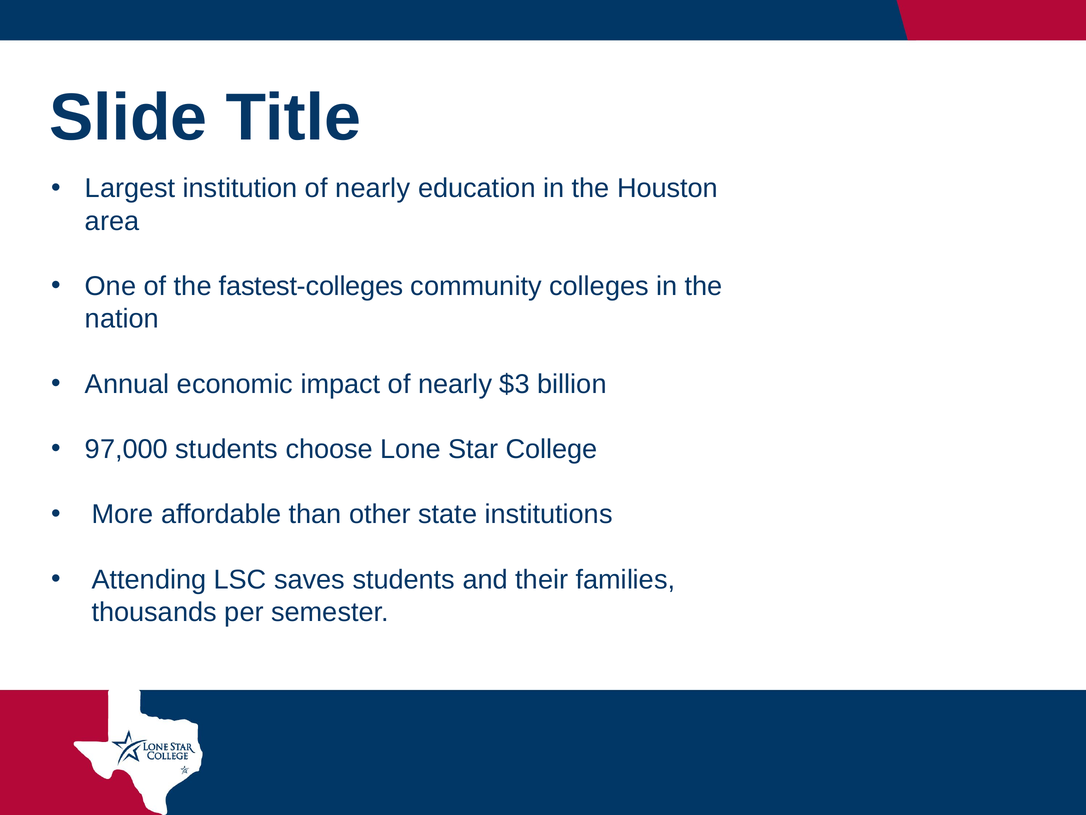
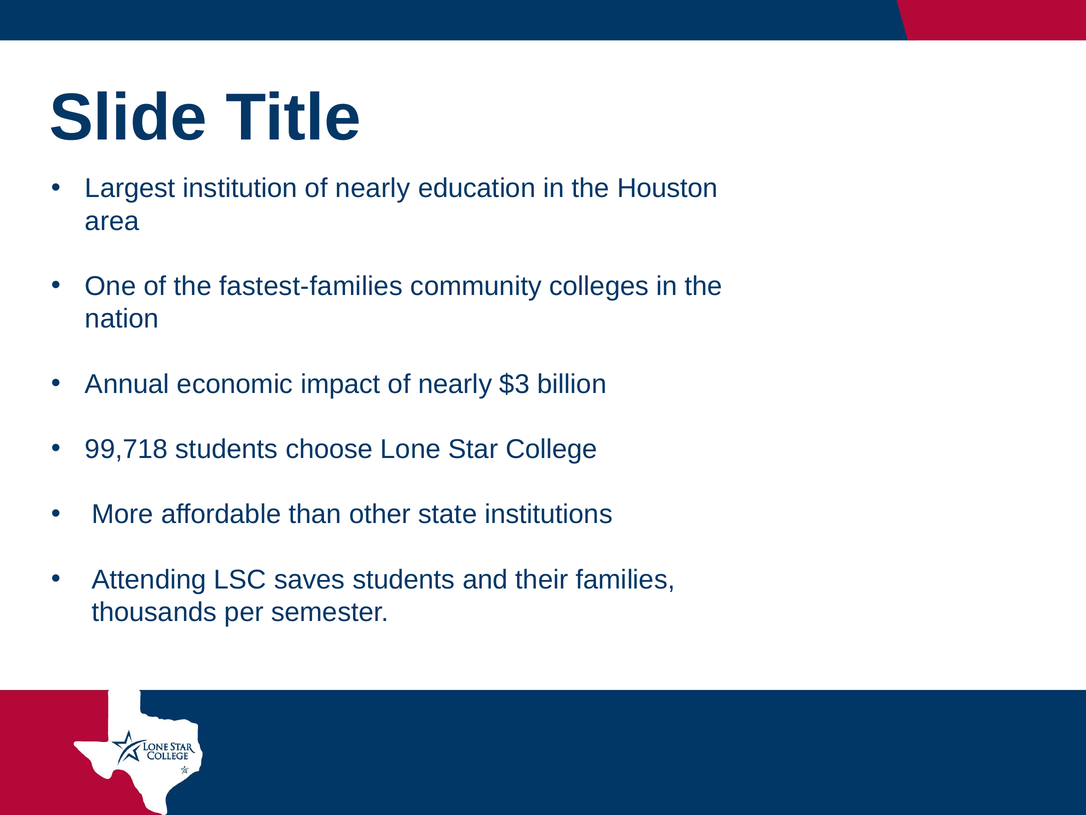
fastest-colleges: fastest-colleges -> fastest-families
97,000: 97,000 -> 99,718
